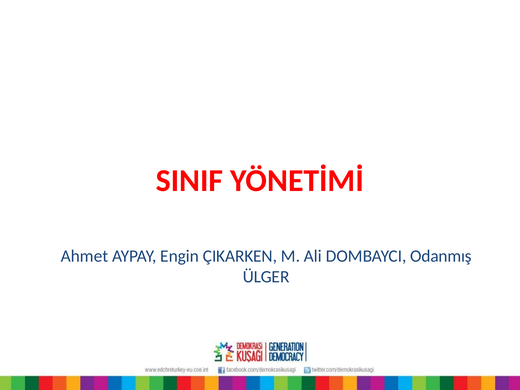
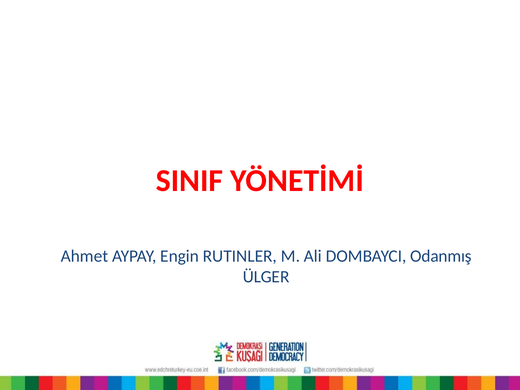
ÇIKARKEN: ÇIKARKEN -> RUTINLER
